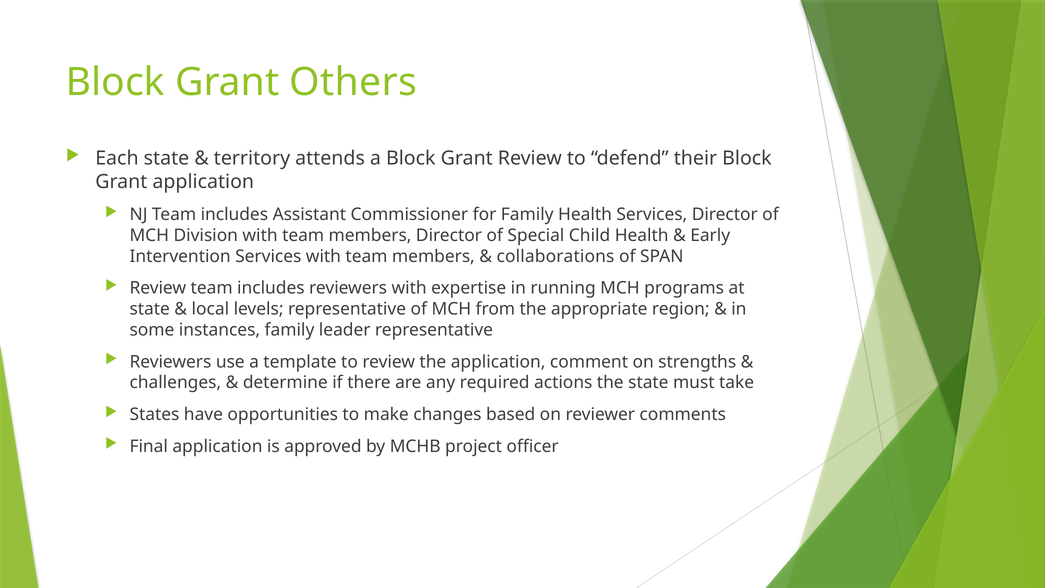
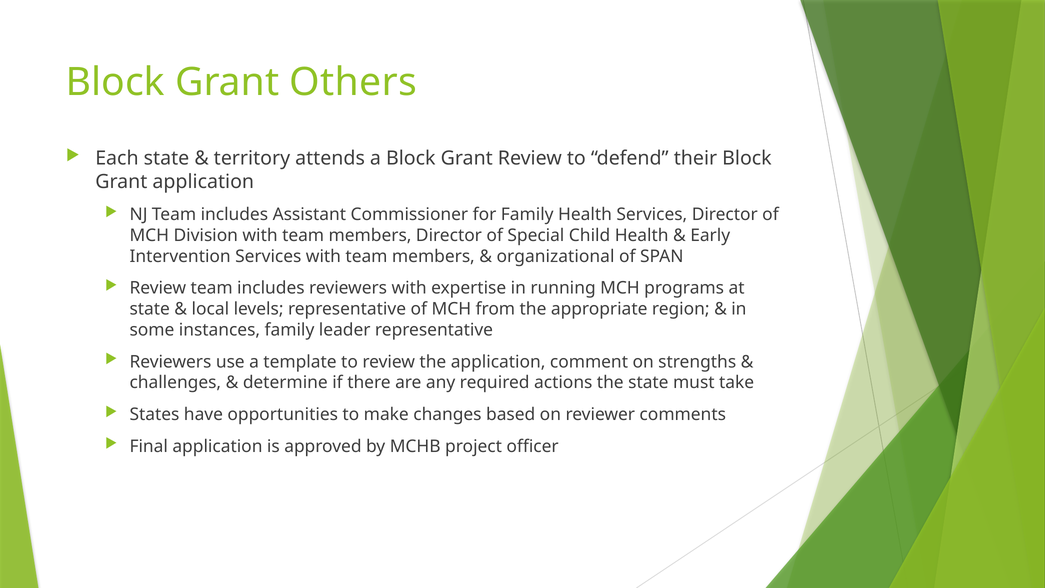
collaborations: collaborations -> organizational
